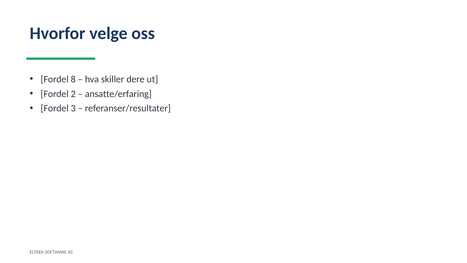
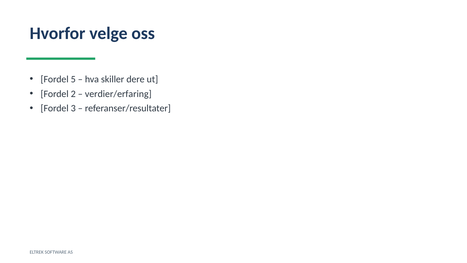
8: 8 -> 5
ansatte/erfaring: ansatte/erfaring -> verdier/erfaring
